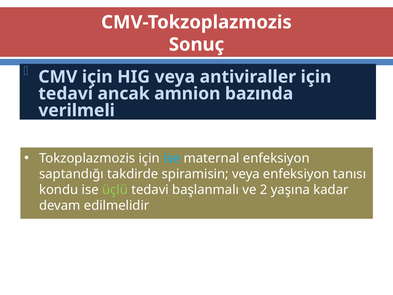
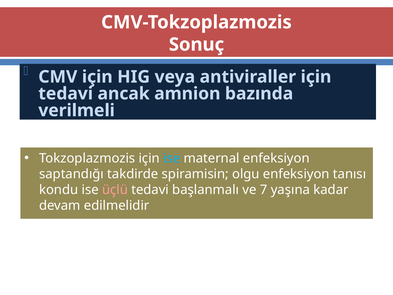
spiramisin veya: veya -> olgu
üçlü colour: light green -> pink
2: 2 -> 7
